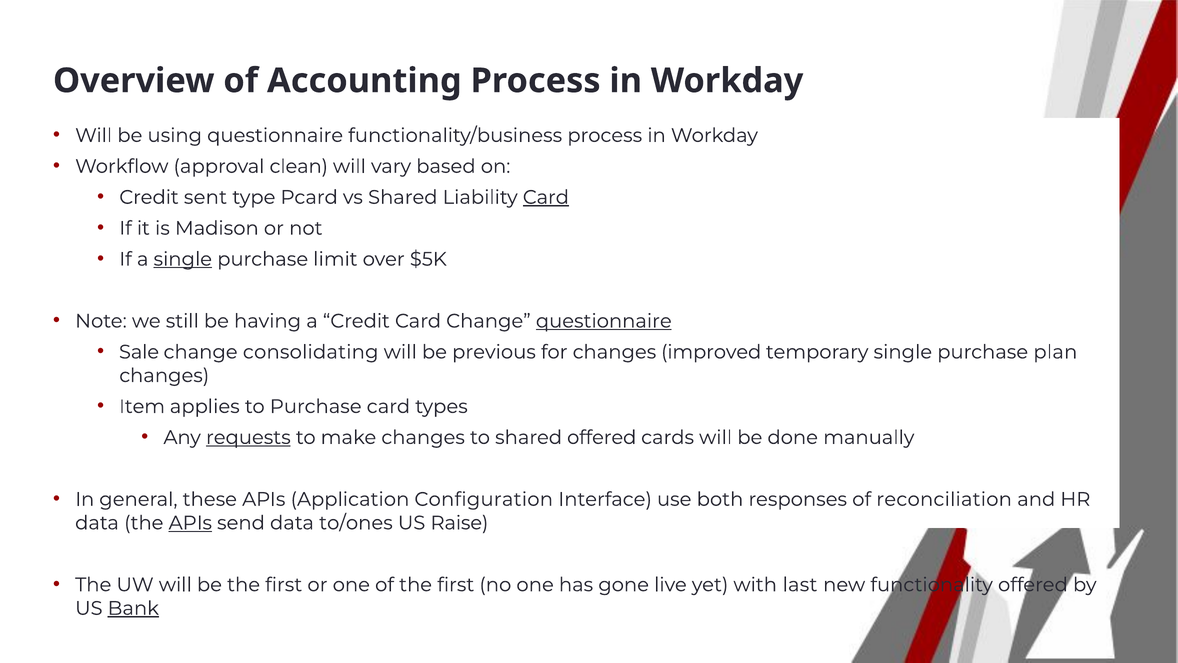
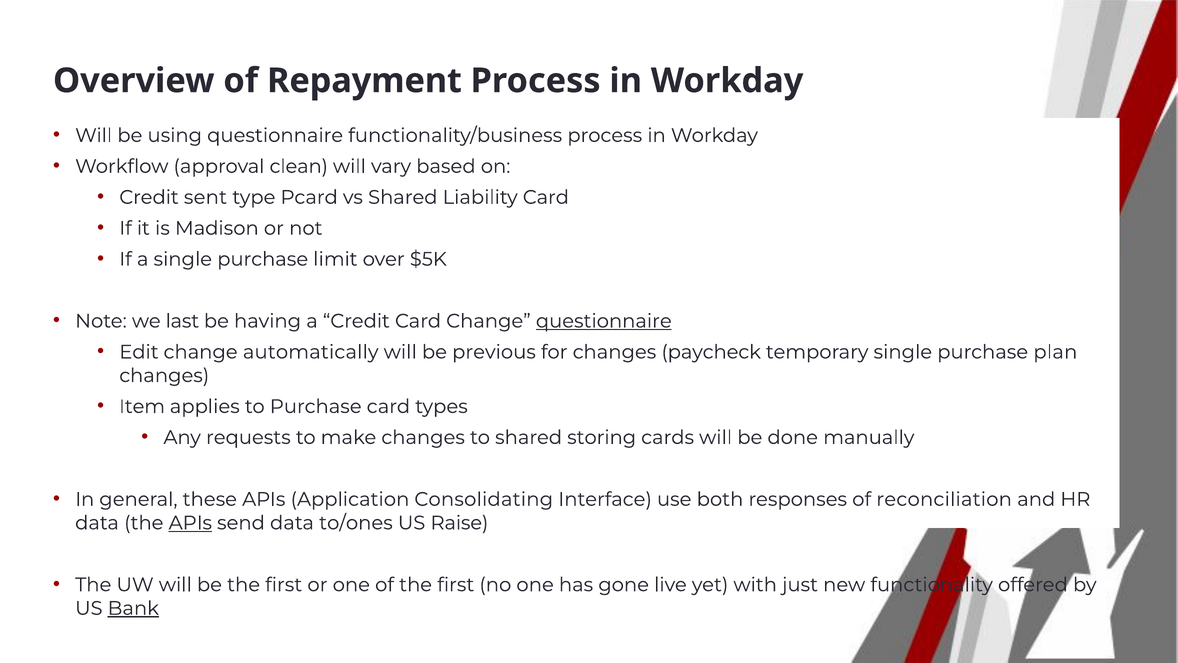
Accounting: Accounting -> Repayment
Card at (546, 197) underline: present -> none
single at (183, 259) underline: present -> none
still: still -> last
Sale: Sale -> Edit
consolidating: consolidating -> automatically
improved: improved -> paycheck
requests underline: present -> none
shared offered: offered -> storing
Configuration: Configuration -> Consolidating
last: last -> just
